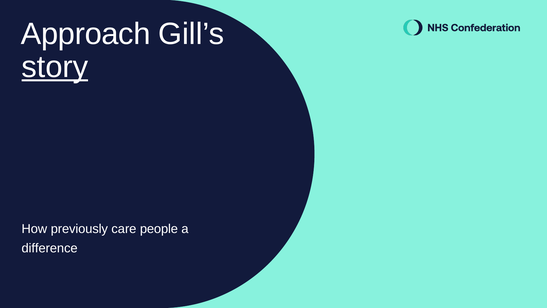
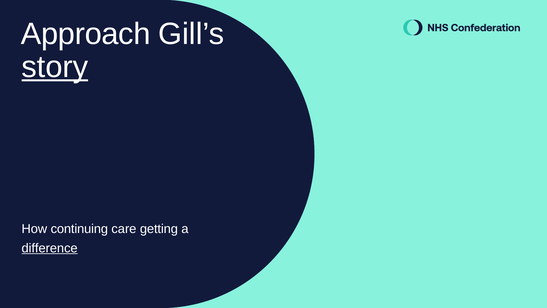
previously: previously -> continuing
people: people -> getting
difference underline: none -> present
